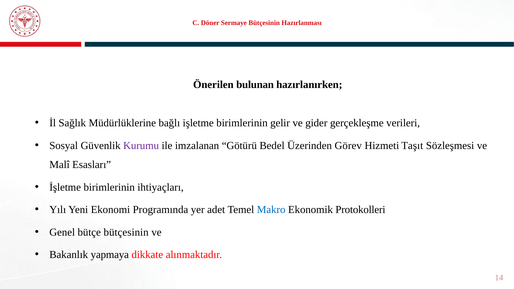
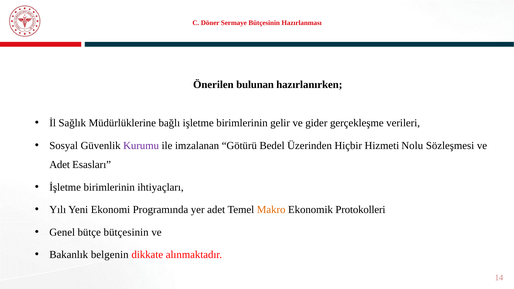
Görev: Görev -> Hiçbir
Taşıt: Taşıt -> Nolu
Malî at (60, 165): Malî -> Adet
Makro colour: blue -> orange
yapmaya: yapmaya -> belgenin
